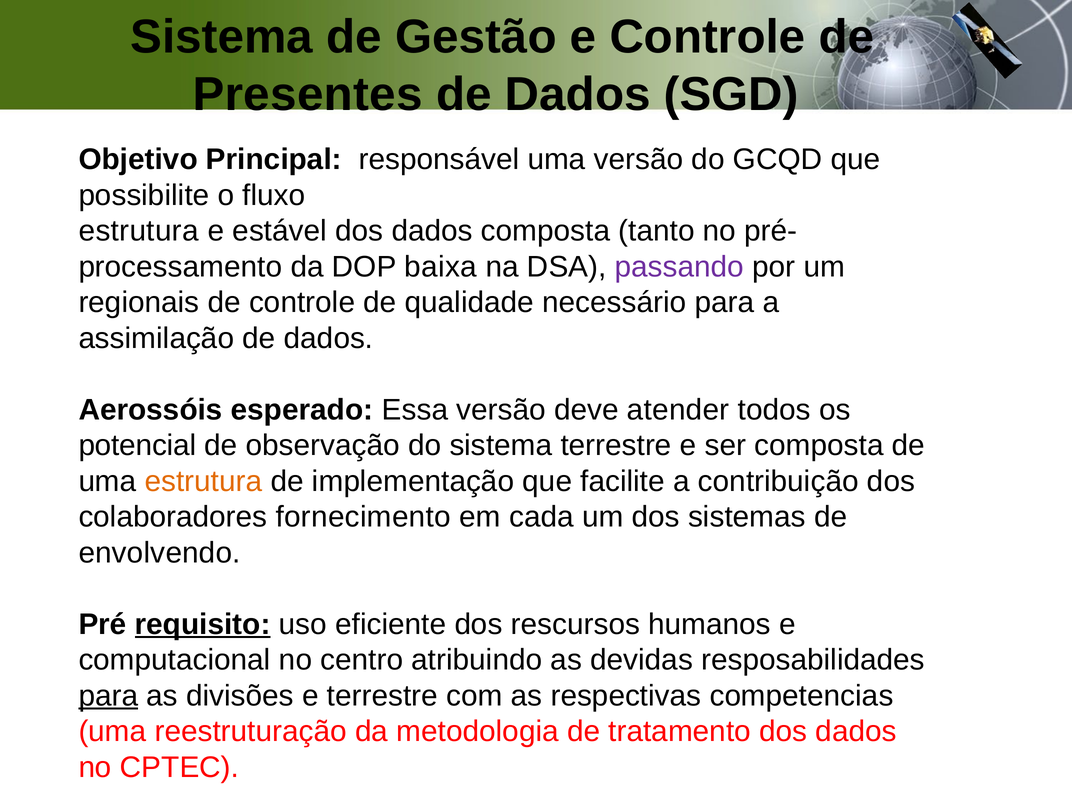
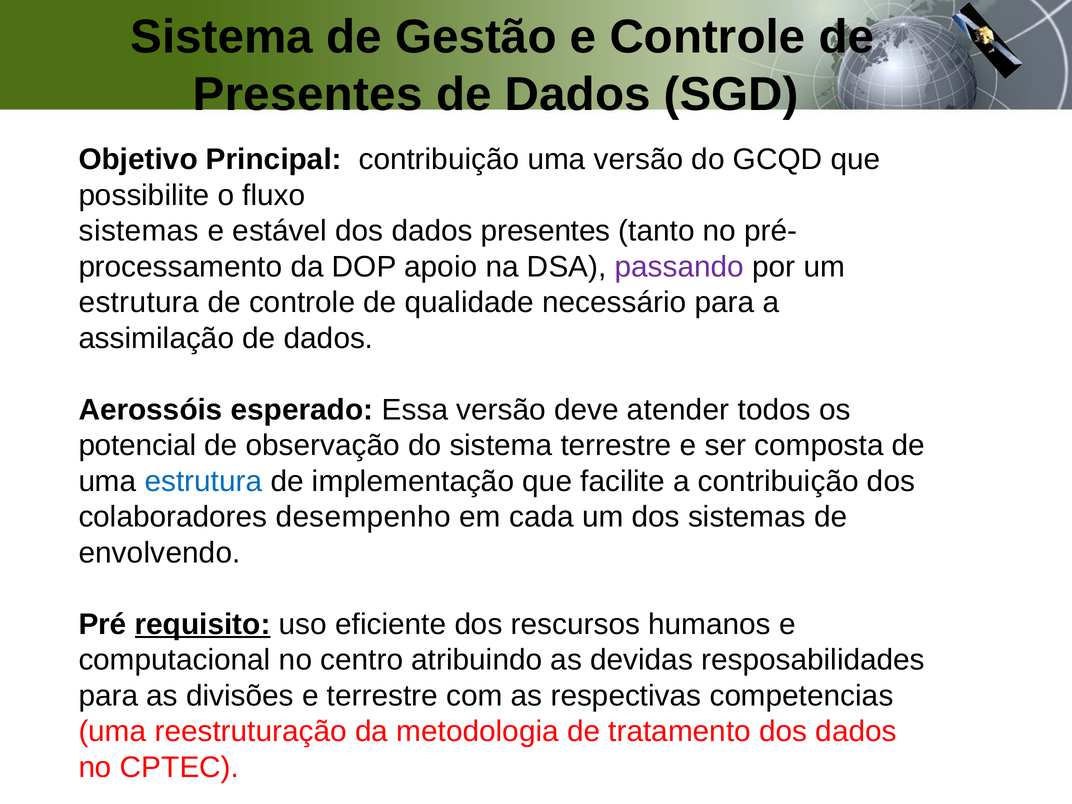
Principal responsável: responsável -> contribuição
estrutura at (139, 231): estrutura -> sistemas
dados composta: composta -> presentes
baixa: baixa -> apoio
regionais at (139, 302): regionais -> estrutura
estrutura at (204, 481) colour: orange -> blue
fornecimento: fornecimento -> desempenho
para at (108, 696) underline: present -> none
